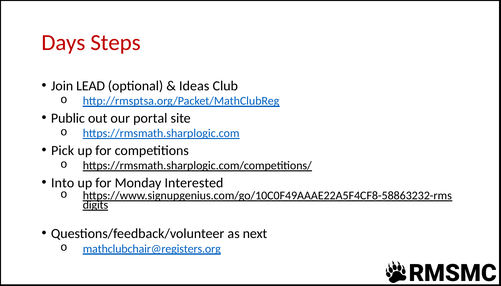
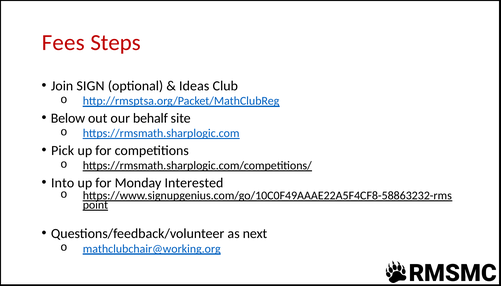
Days: Days -> Fees
LEAD: LEAD -> SIGN
Public: Public -> Below
portal: portal -> behalf
digits: digits -> point
mathclubchair@registers.org: mathclubchair@registers.org -> mathclubchair@working.org
